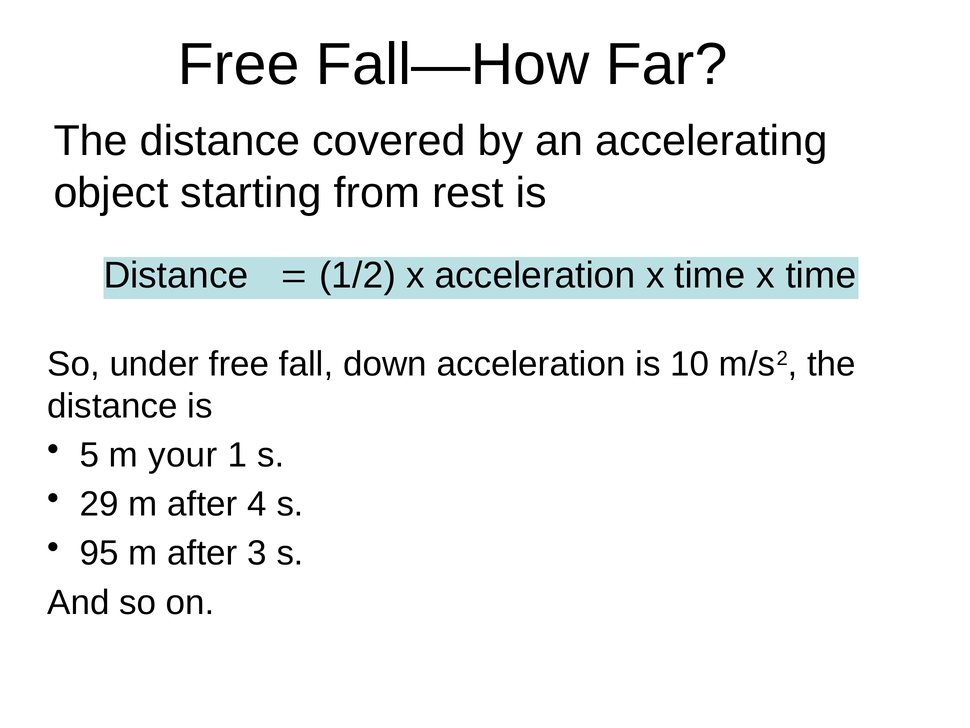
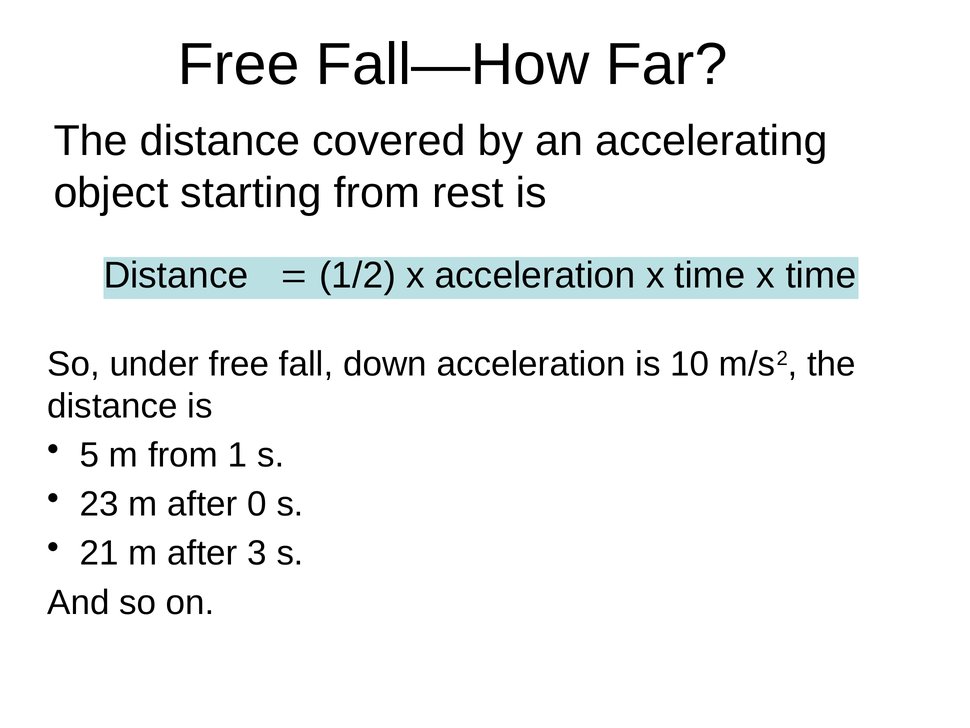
m your: your -> from
29: 29 -> 23
4: 4 -> 0
95: 95 -> 21
